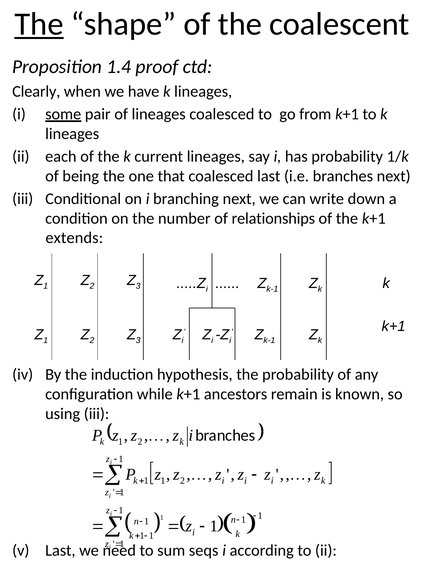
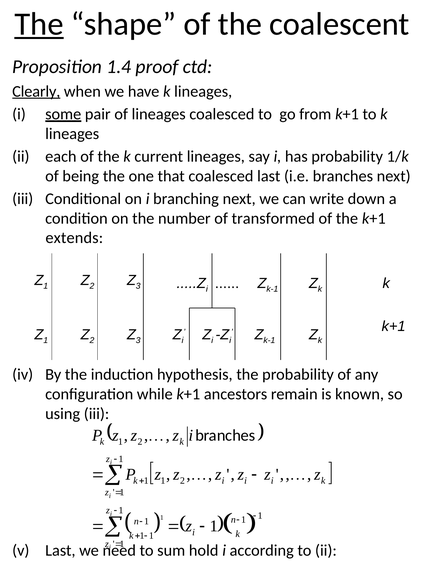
Clearly underline: none -> present
relationships: relationships -> transformed
seqs: seqs -> hold
